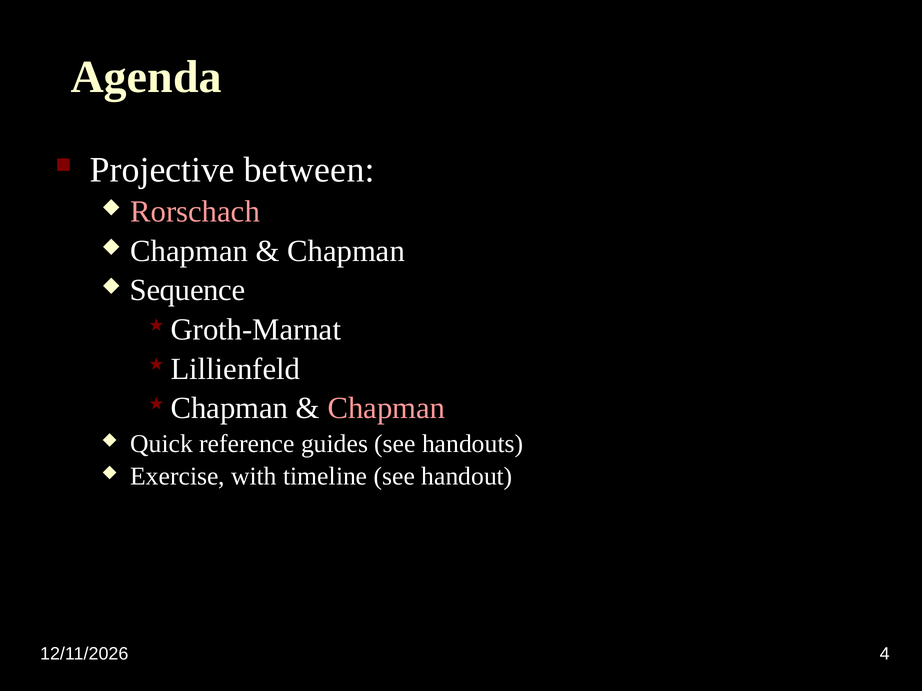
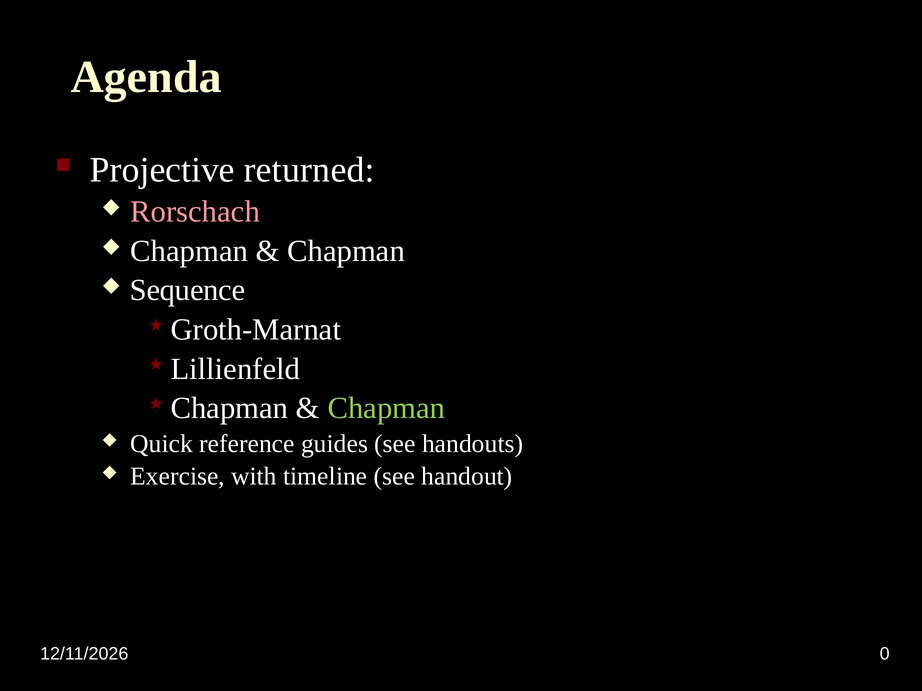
between: between -> returned
Chapman at (386, 408) colour: pink -> light green
4: 4 -> 0
